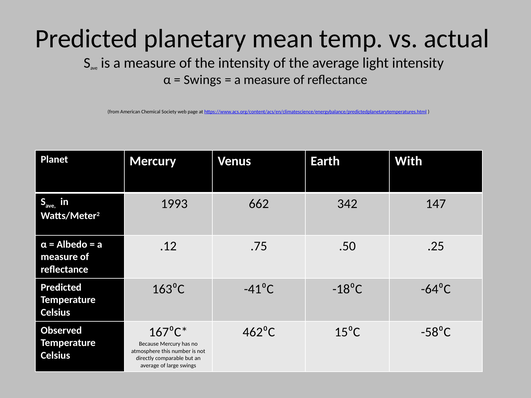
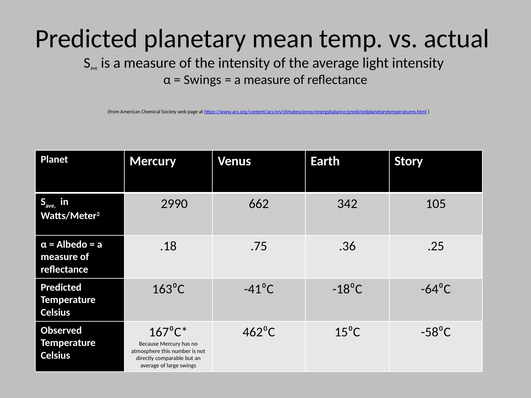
With: With -> Story
1993: 1993 -> 2990
147: 147 -> 105
.12: .12 -> .18
.50: .50 -> .36
